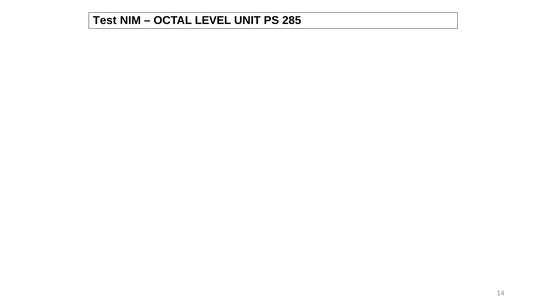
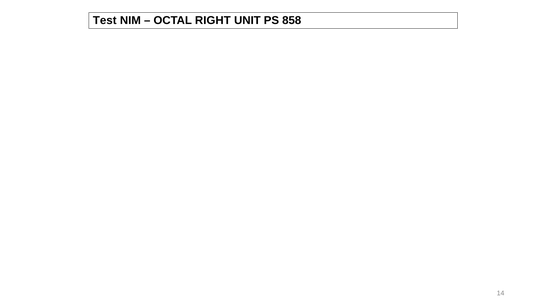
LEVEL: LEVEL -> RIGHT
285: 285 -> 858
